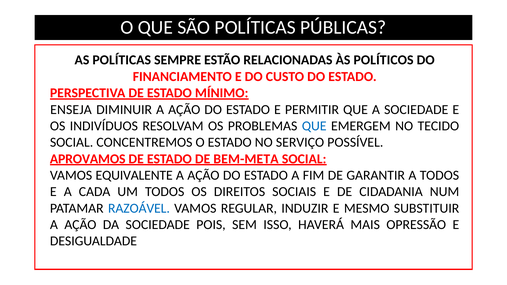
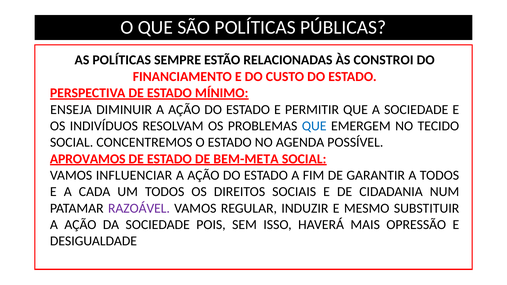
POLÍTICOS: POLÍTICOS -> CONSTROI
SERVIÇO: SERVIÇO -> AGENDA
EQUIVALENTE: EQUIVALENTE -> INFLUENCIAR
RAZOÁVEL colour: blue -> purple
